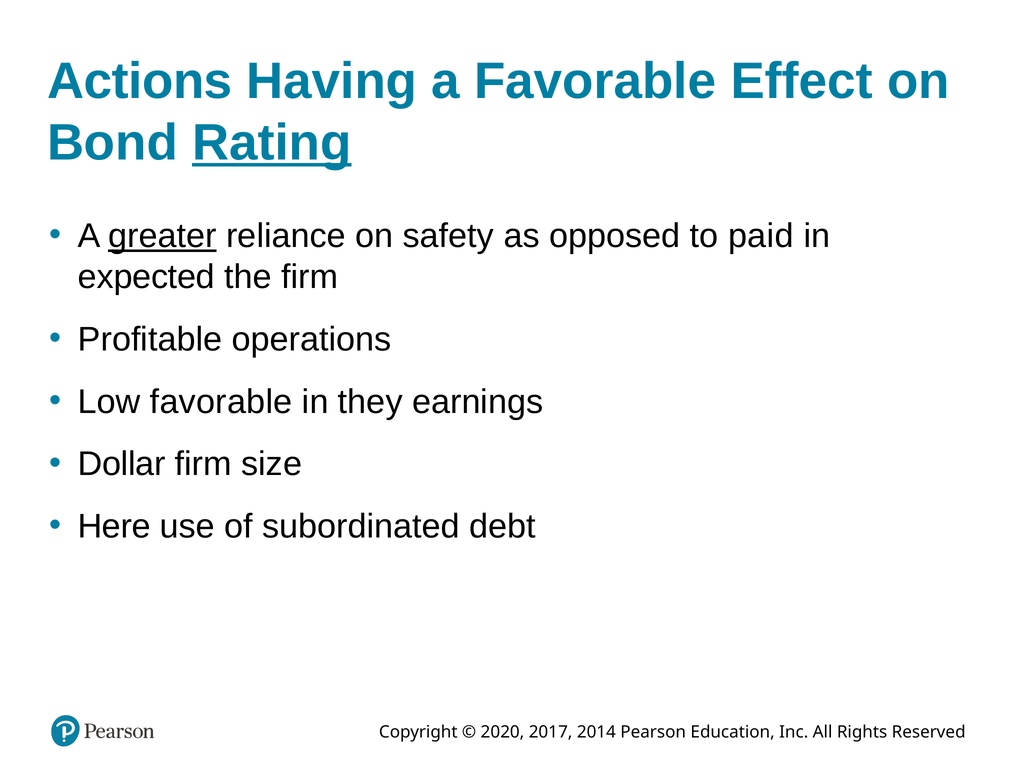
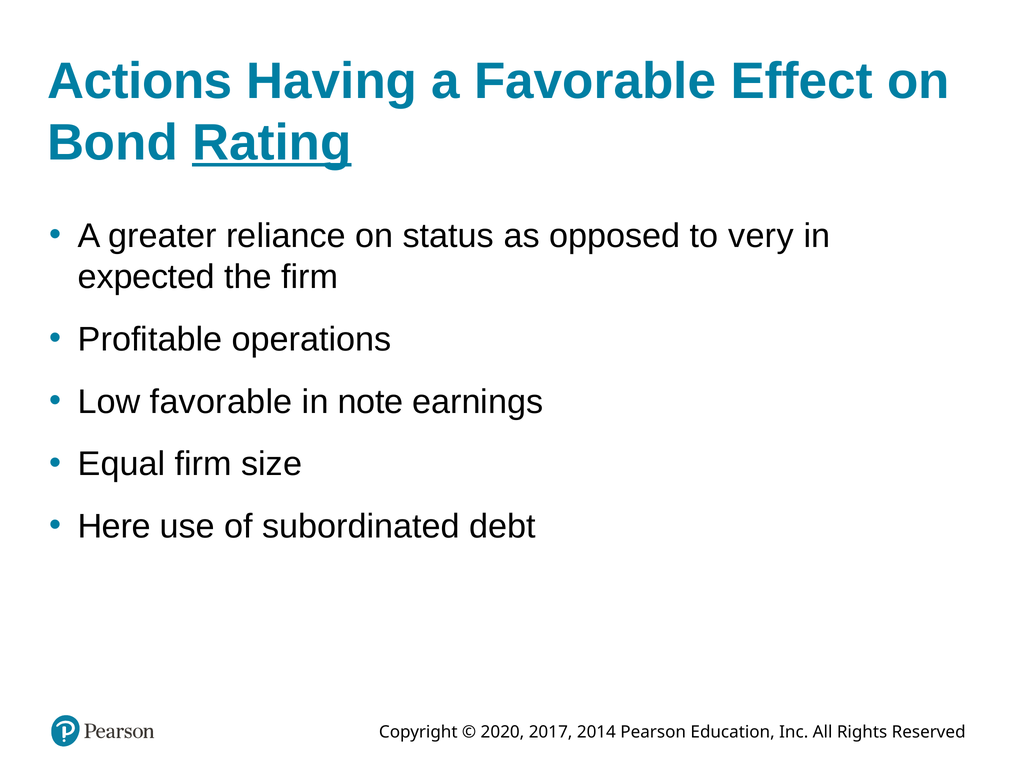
greater underline: present -> none
safety: safety -> status
paid: paid -> very
they: they -> note
Dollar: Dollar -> Equal
